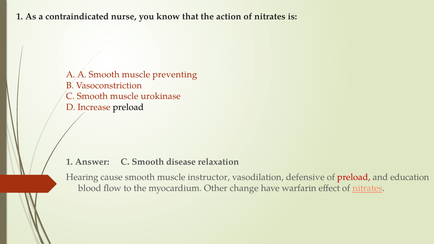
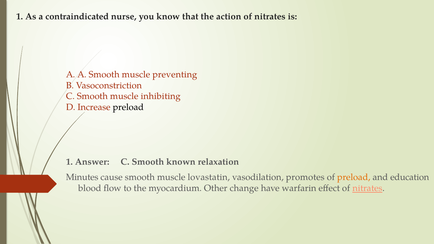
urokinase: urokinase -> inhibiting
disease: disease -> known
Hearing: Hearing -> Minutes
instructor: instructor -> lovastatin
defensive: defensive -> promotes
preload at (354, 177) colour: red -> orange
